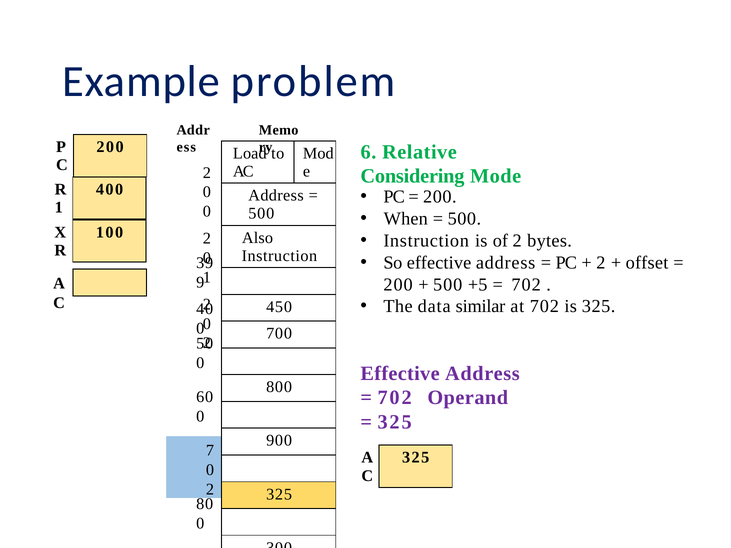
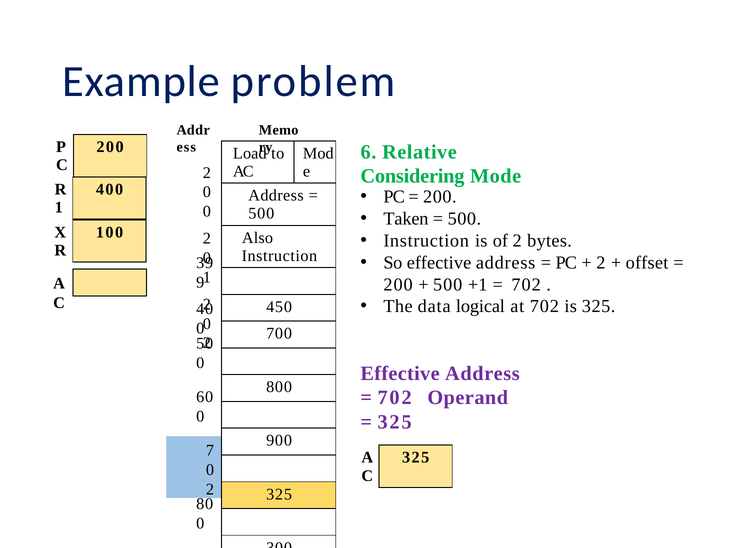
When: When -> Taken
+5: +5 -> +1
similar: similar -> logical
